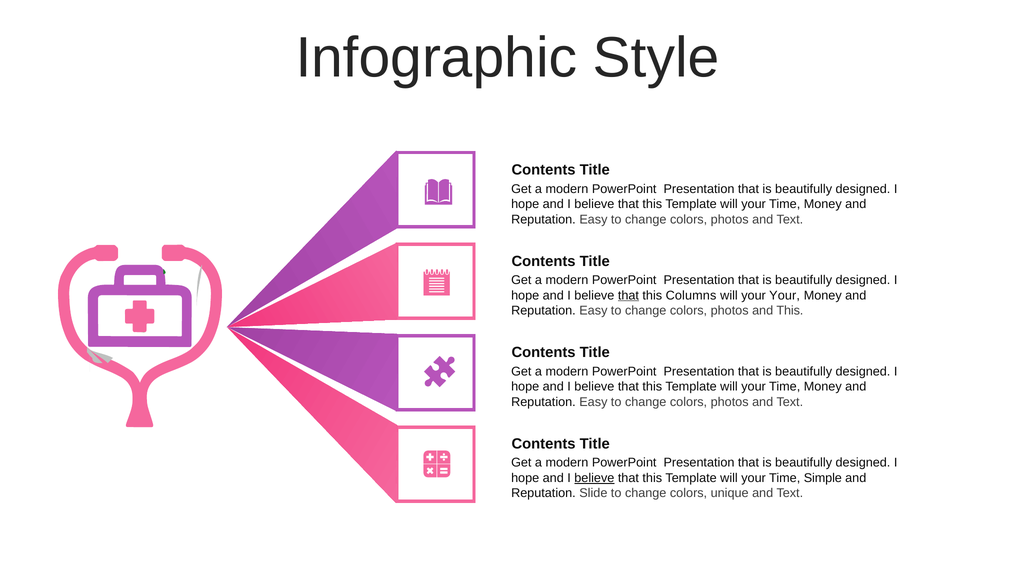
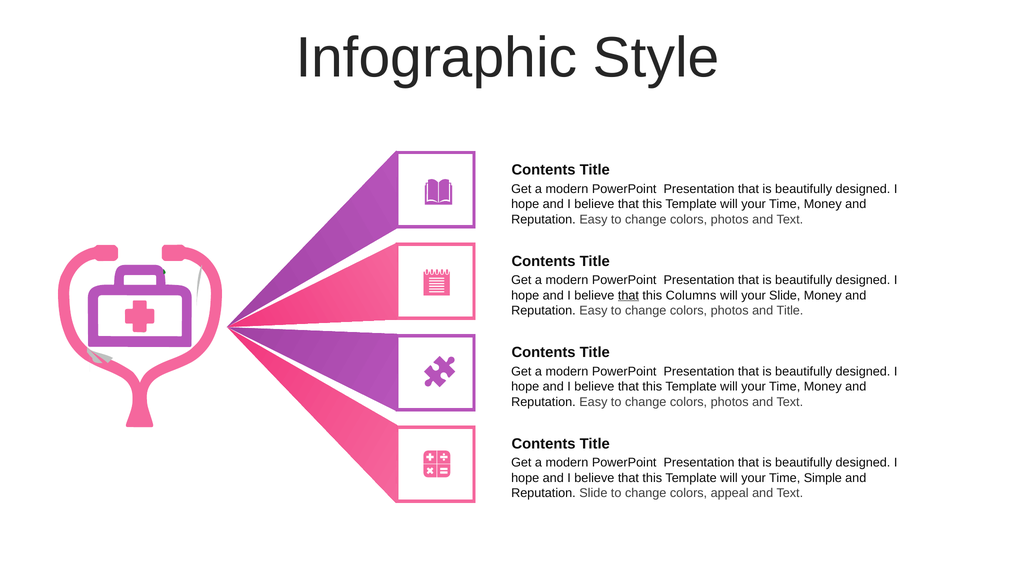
your Your: Your -> Slide
and This: This -> Title
believe at (594, 478) underline: present -> none
unique: unique -> appeal
